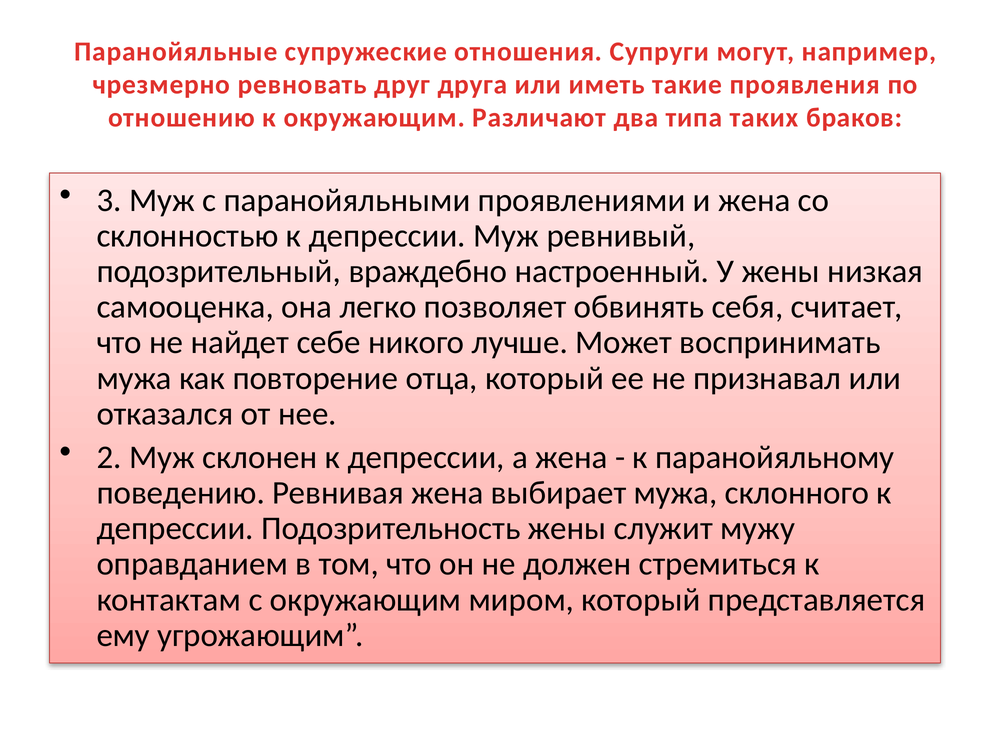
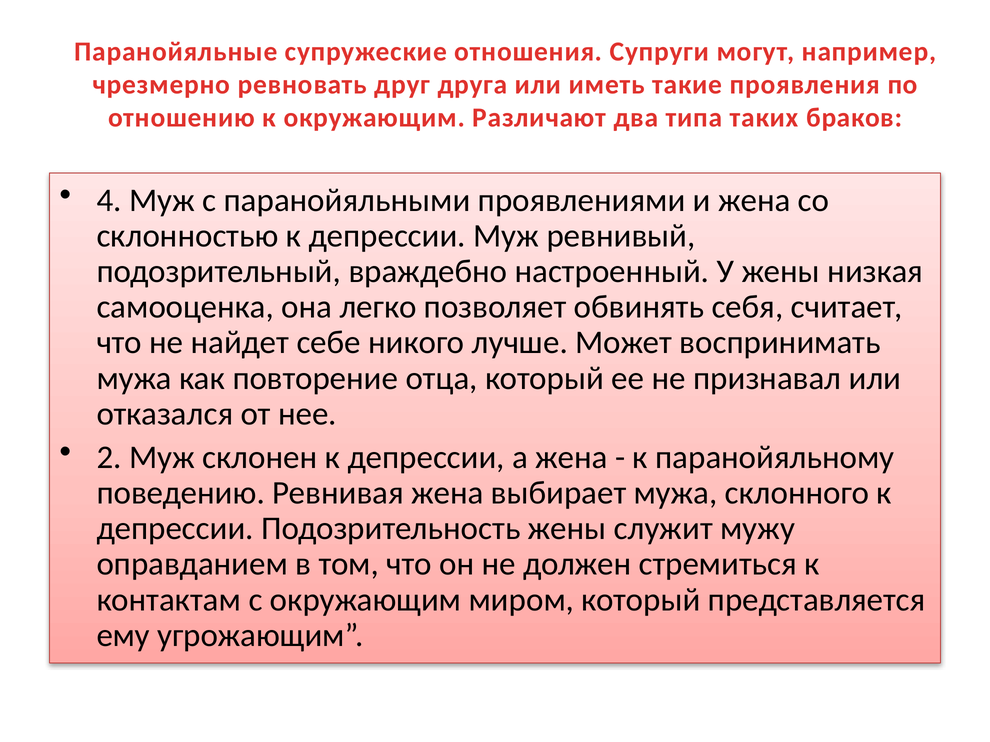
3: 3 -> 4
